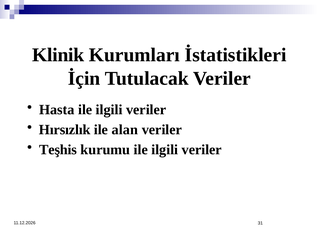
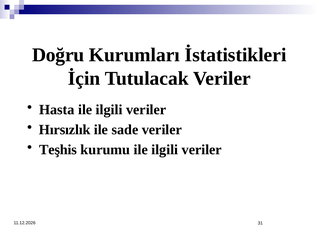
Klinik: Klinik -> Doğru
alan: alan -> sade
